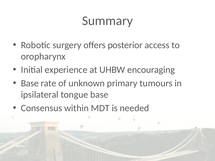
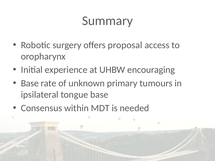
posterior: posterior -> proposal
